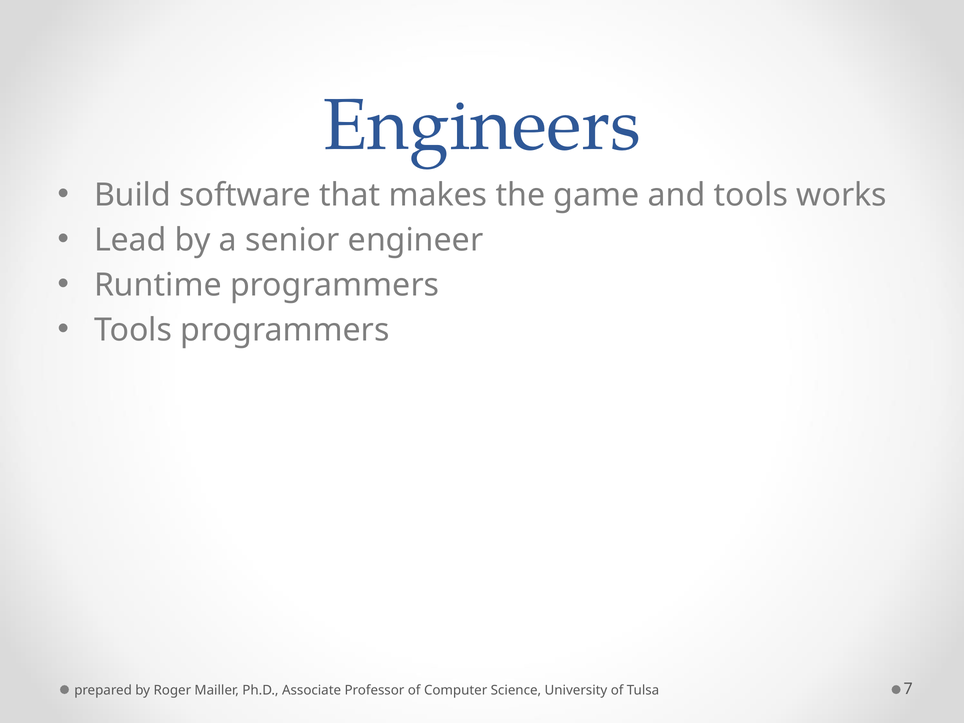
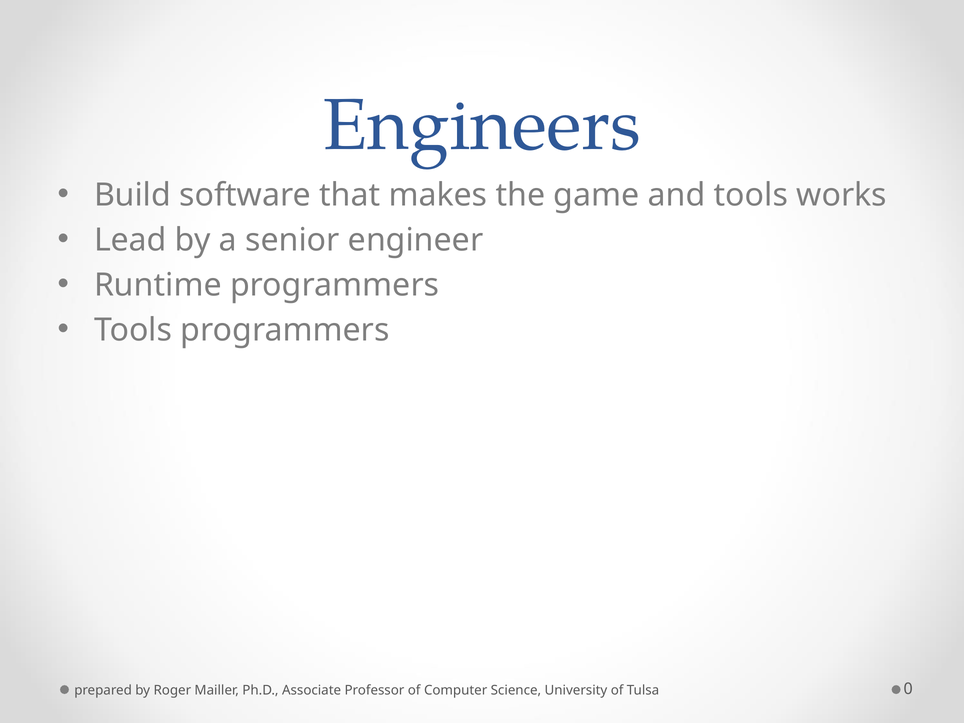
7: 7 -> 0
